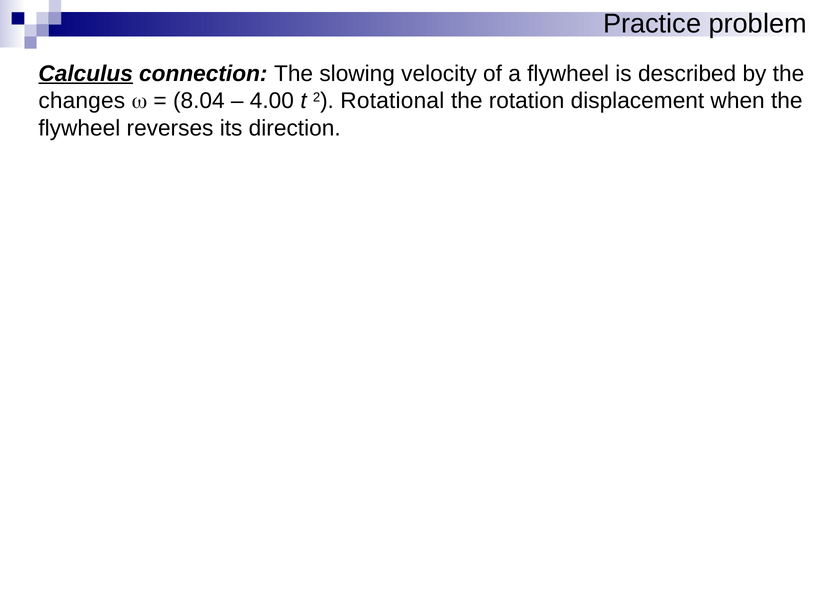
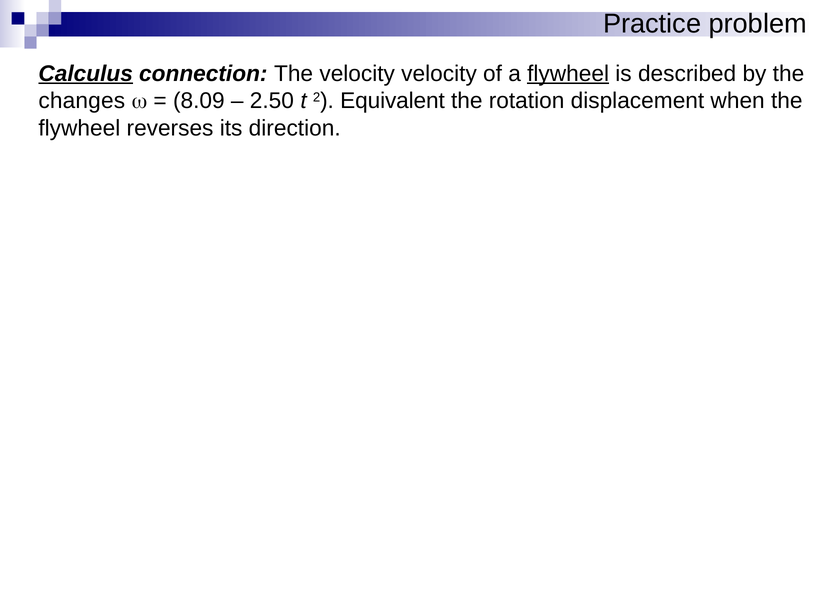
The slowing: slowing -> velocity
flywheel at (568, 74) underline: none -> present
8.04: 8.04 -> 8.09
4.00: 4.00 -> 2.50
Rotational: Rotational -> Equivalent
